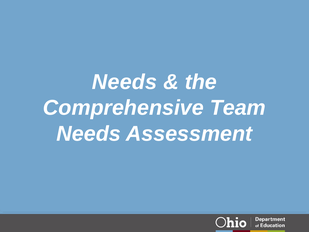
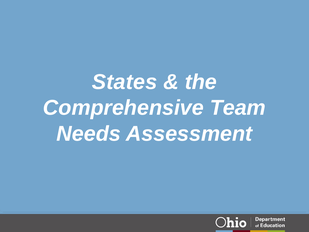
Needs at (125, 82): Needs -> States
